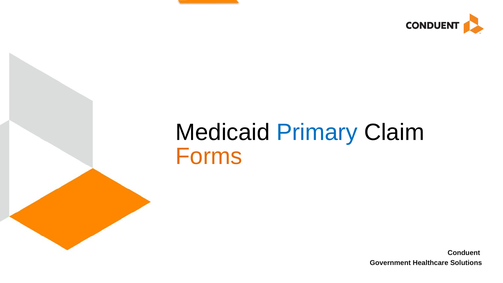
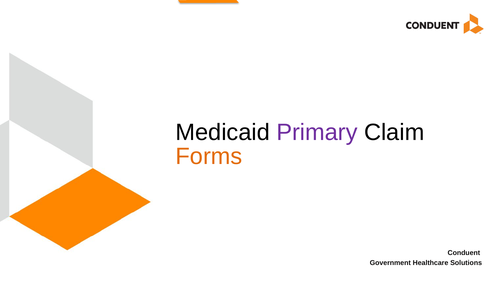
Primary colour: blue -> purple
